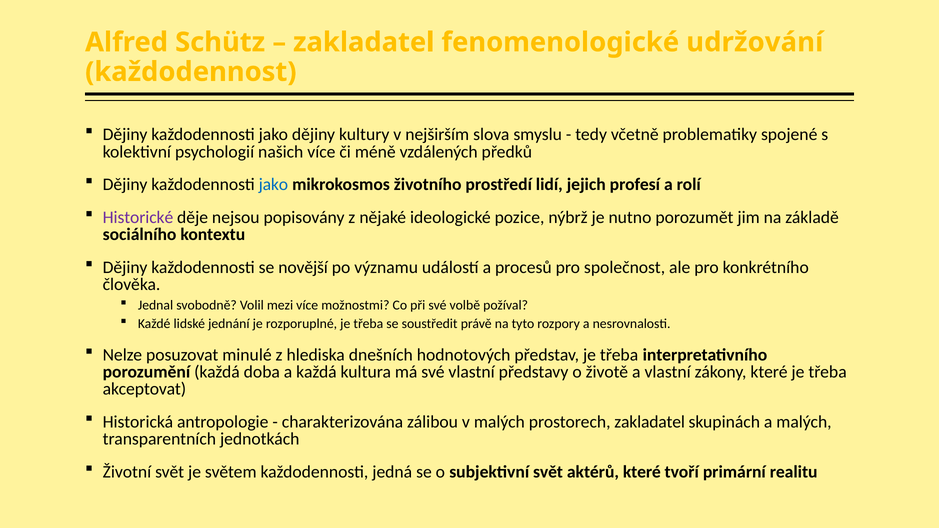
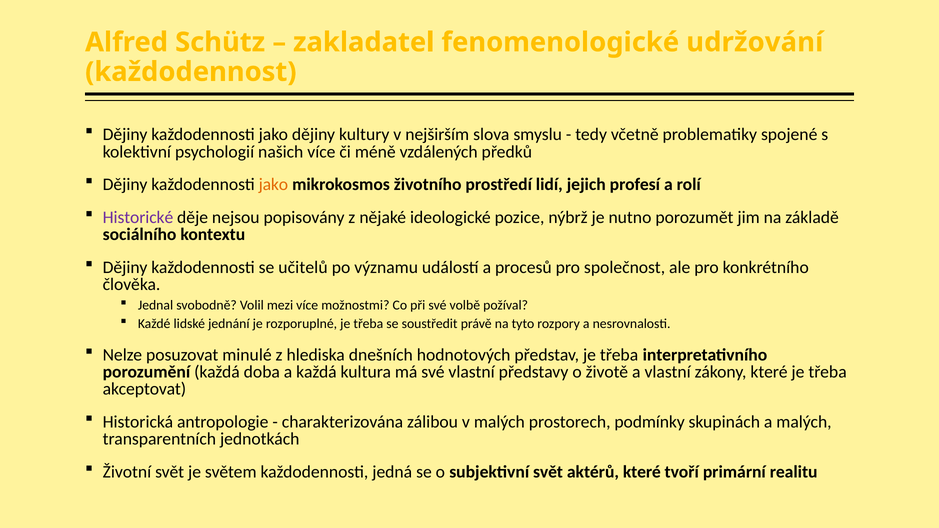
jako at (273, 185) colour: blue -> orange
novější: novější -> učitelů
prostorech zakladatel: zakladatel -> podmínky
